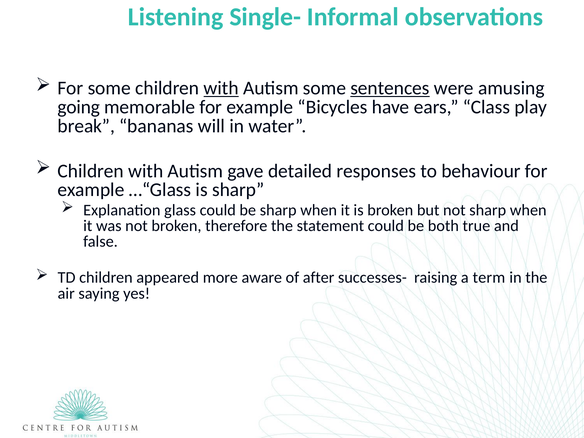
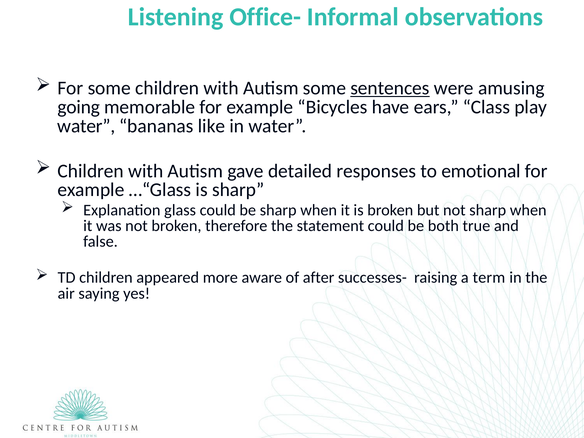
Single-: Single- -> Office-
with at (221, 88) underline: present -> none
break at (86, 126): break -> water
will: will -> like
behaviour: behaviour -> emotional
